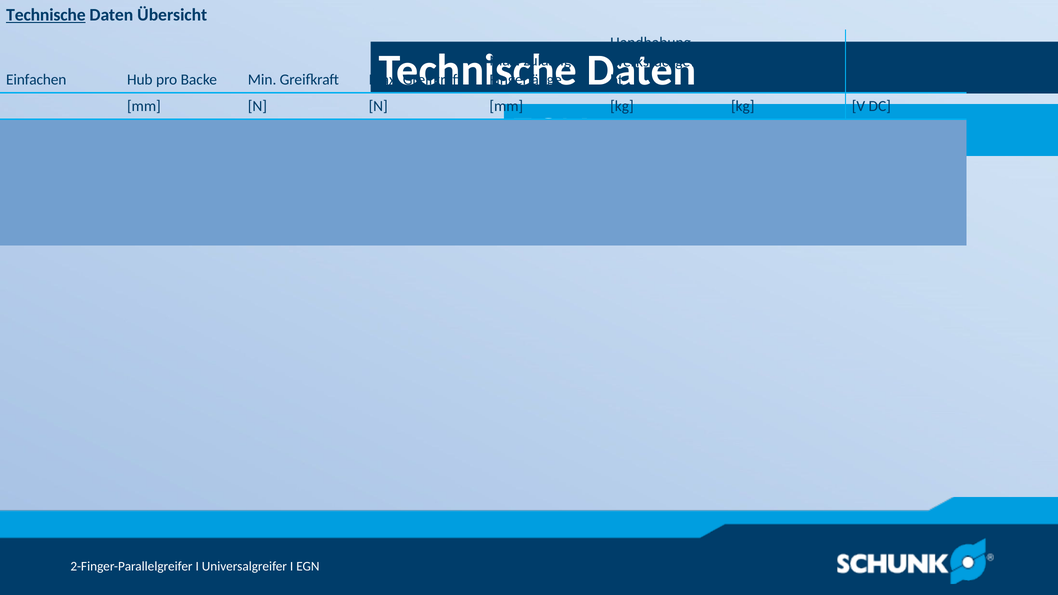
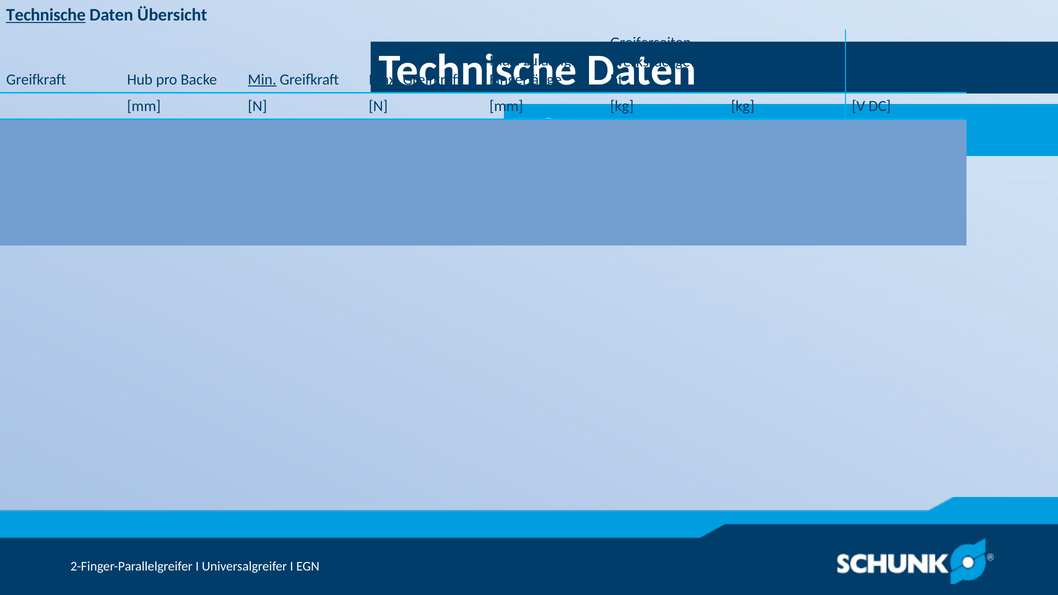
Handhabung: Handhabung -> Greiferseiten
Einfachen at (36, 80): Einfachen -> Greifkraft
Min underline: none -> present
